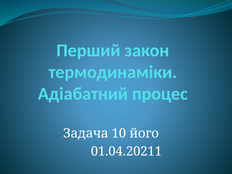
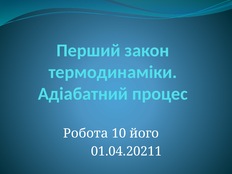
Задача: Задача -> Робота
